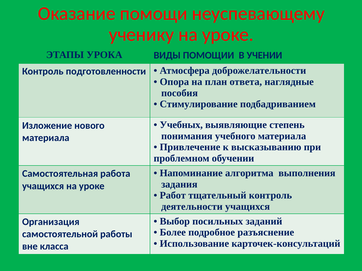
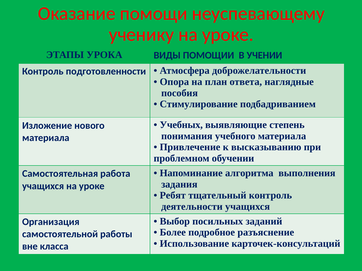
Работ: Работ -> Ребят
